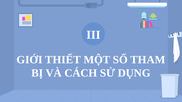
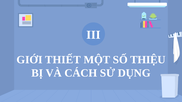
THAM: THAM -> THIỆU
